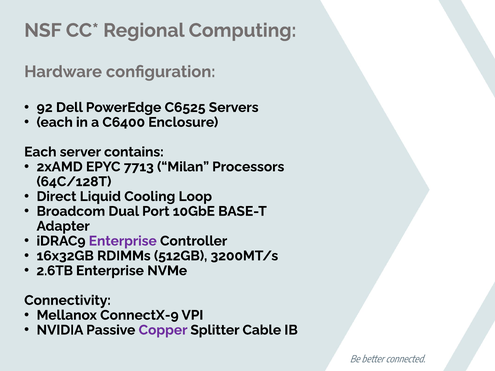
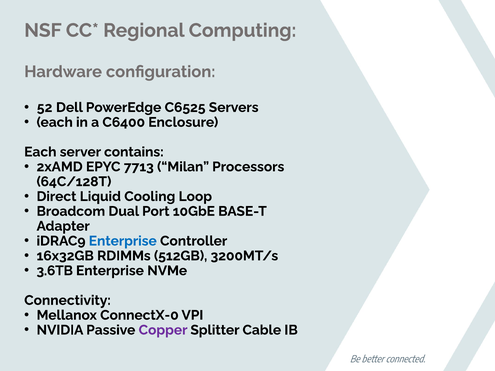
92: 92 -> 52
Enterprise at (123, 241) colour: purple -> blue
2.6TB: 2.6TB -> 3.6TB
ConnectX-9: ConnectX-9 -> ConnectX-0
